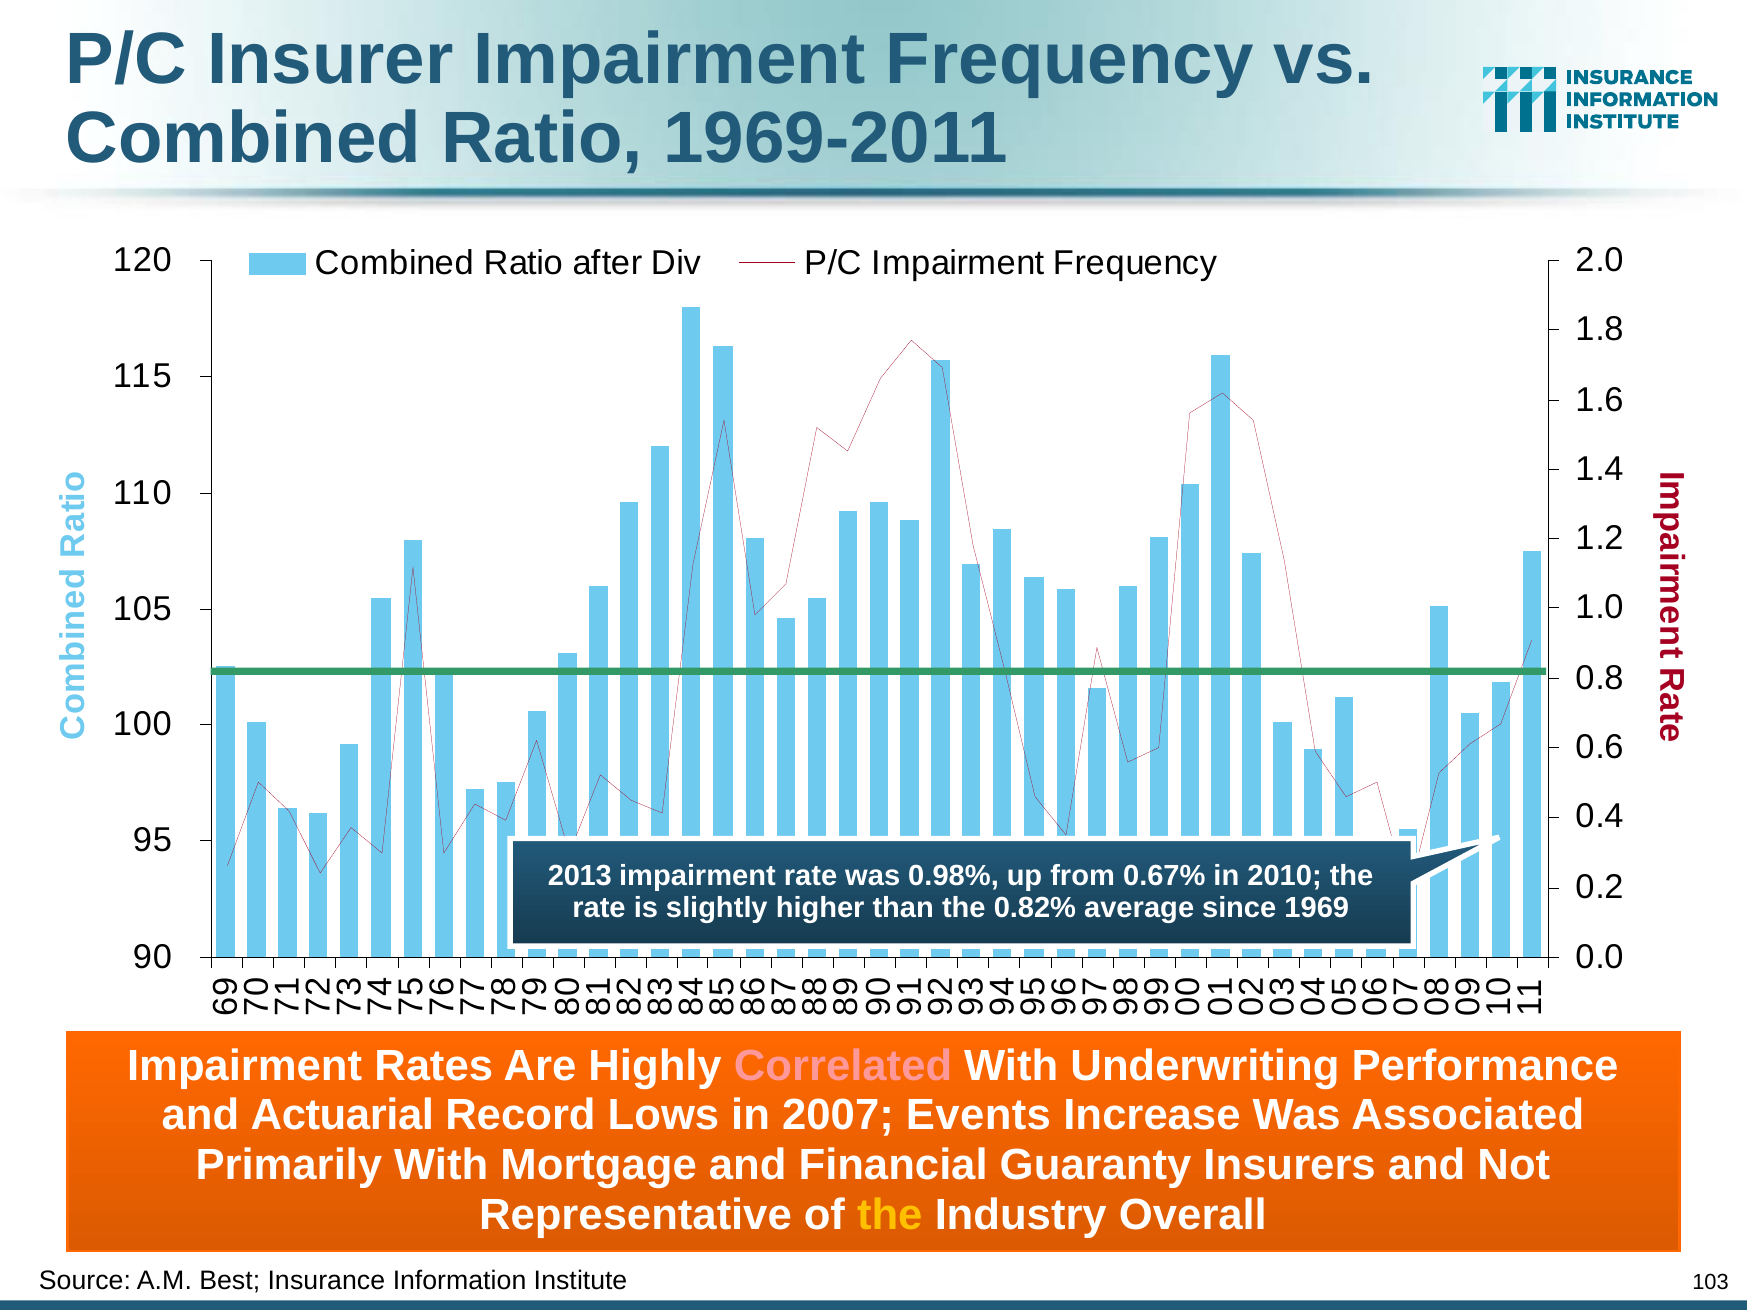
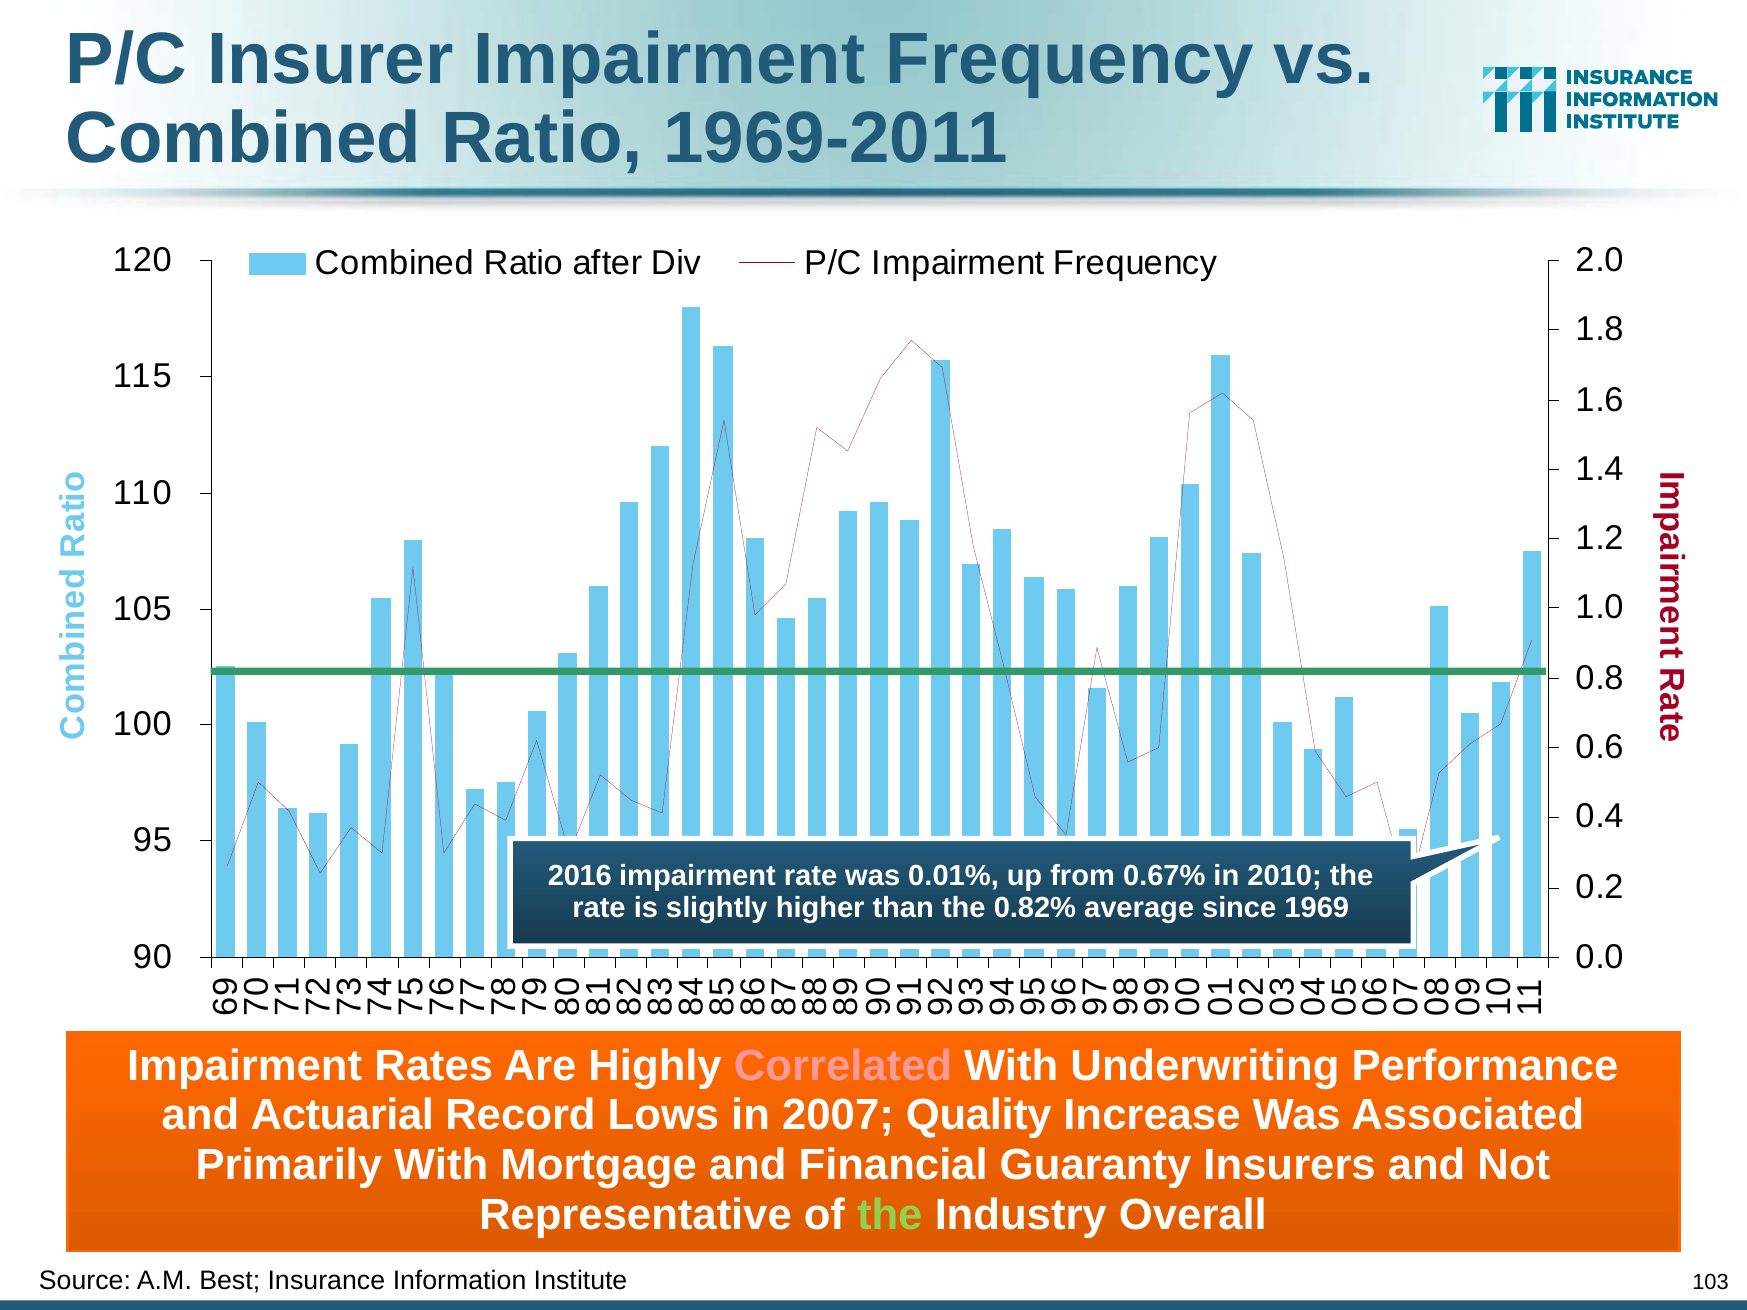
2013: 2013 -> 2016
0.98%: 0.98% -> 0.01%
Events: Events -> Quality
the at (890, 1215) colour: yellow -> light green
